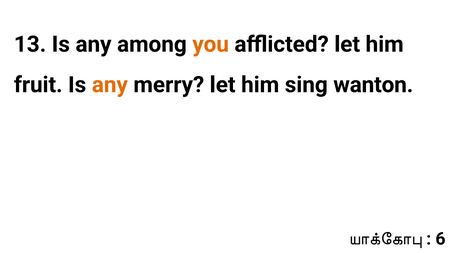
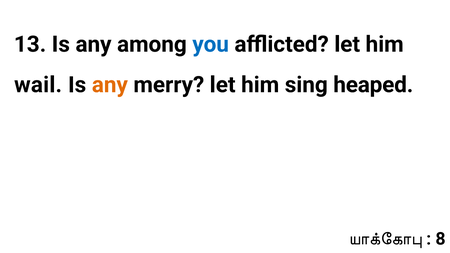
you colour: orange -> blue
fruit: fruit -> wail
wanton: wanton -> heaped
6: 6 -> 8
